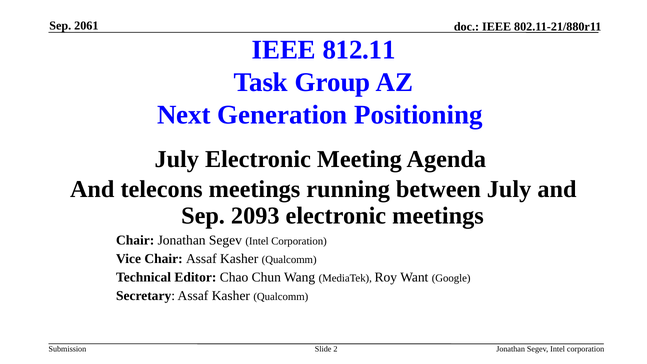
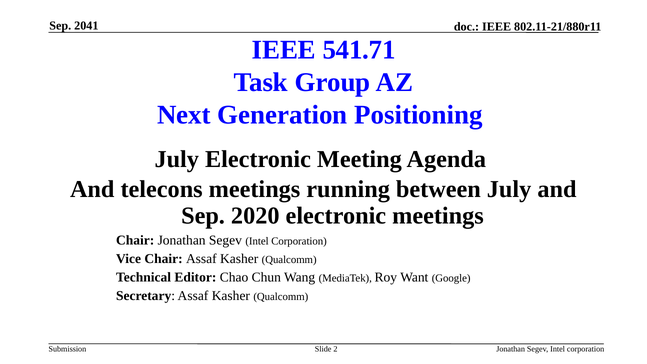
2061: 2061 -> 2041
812.11: 812.11 -> 541.71
2093: 2093 -> 2020
